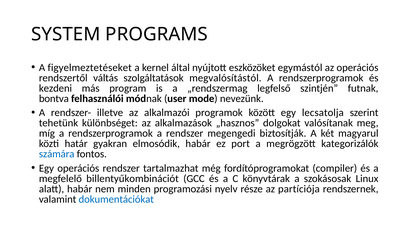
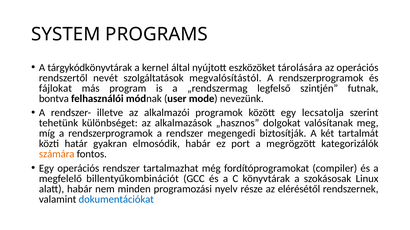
figyelmeztetéseket: figyelmeztetéseket -> tárgykódkönyvtárak
egymástól: egymástól -> tárolására
váltás: váltás -> nevét
kezdeni: kezdeni -> fájlokat
magyarul: magyarul -> tartalmát
számára colour: blue -> orange
partíciója: partíciója -> elérésétől
